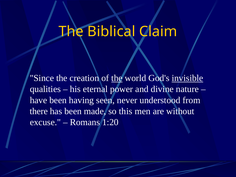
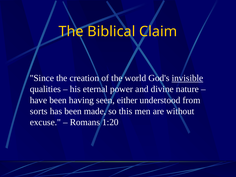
the at (117, 78) underline: present -> none
never: never -> either
there: there -> sorts
